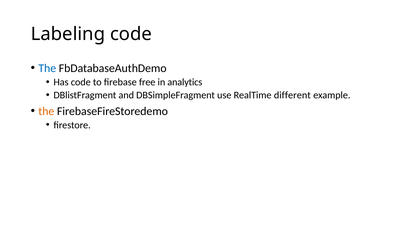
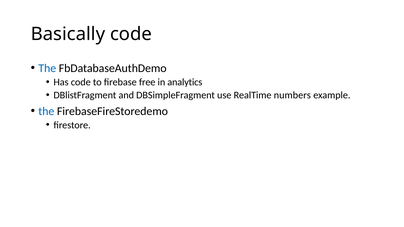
Labeling: Labeling -> Basically
different: different -> numbers
the at (46, 111) colour: orange -> blue
